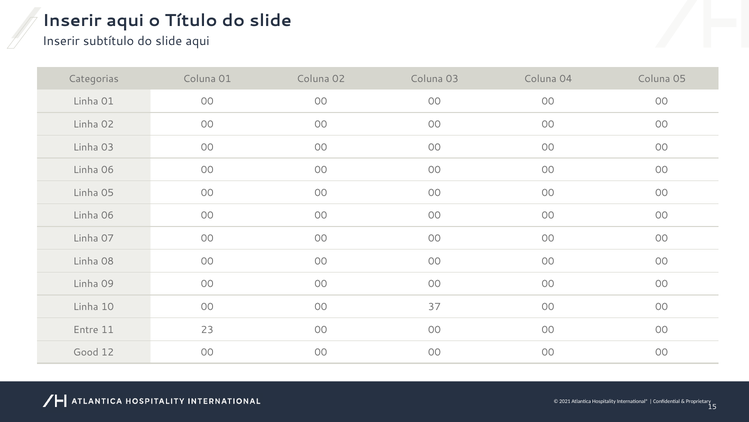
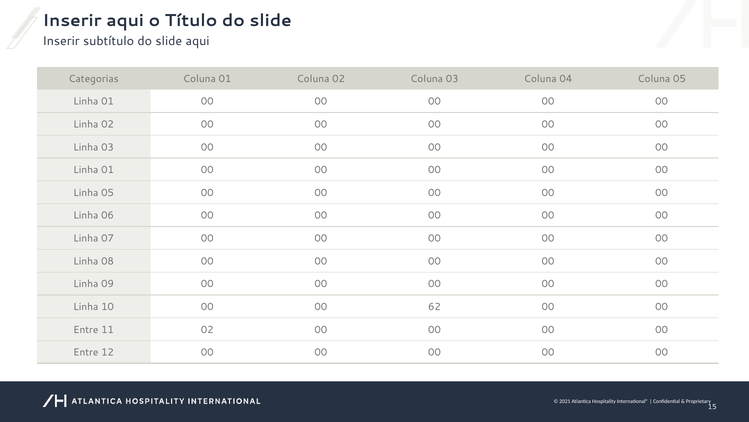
06 at (108, 170): 06 -> 01
37: 37 -> 62
11 23: 23 -> 02
Good at (86, 352): Good -> Entre
